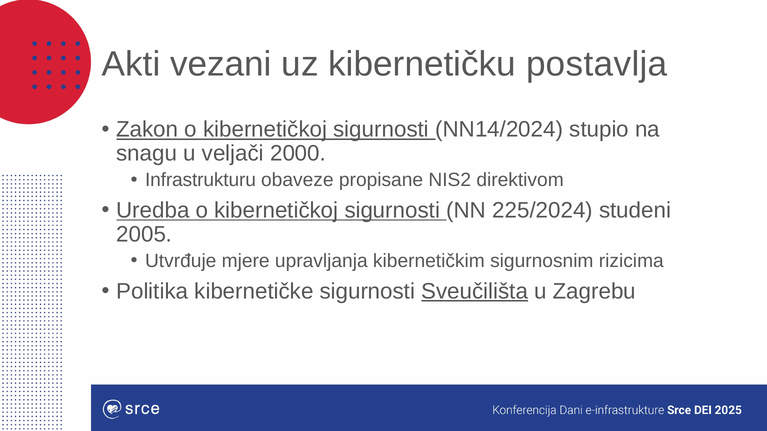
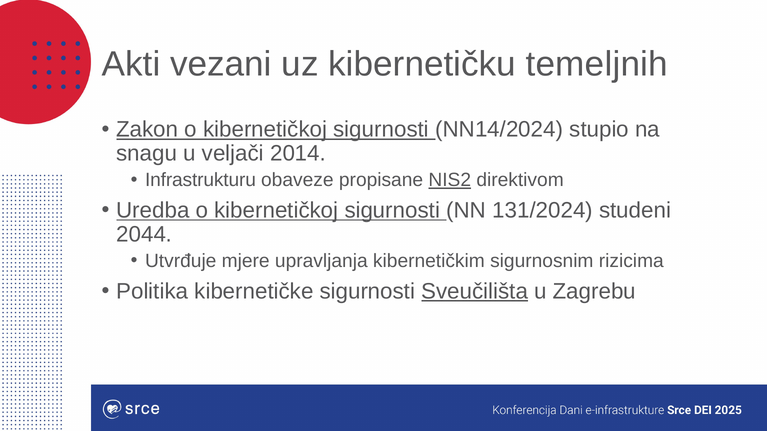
postavlja: postavlja -> temeljnih
2000: 2000 -> 2014
NIS2 underline: none -> present
225/2024: 225/2024 -> 131/2024
2005: 2005 -> 2044
